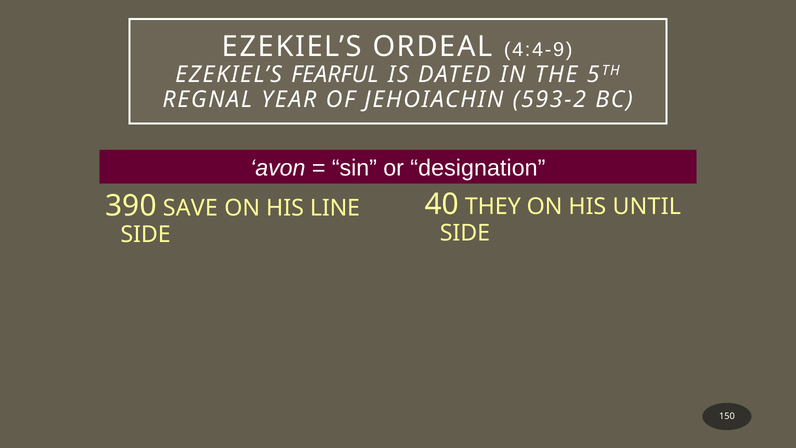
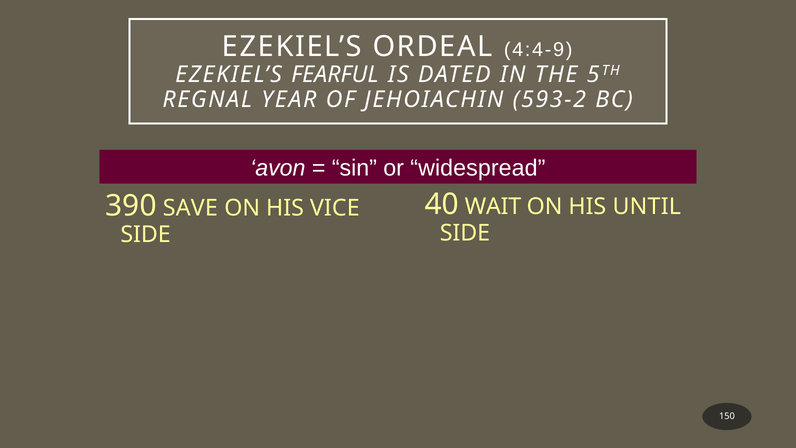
designation: designation -> widespread
THEY: THEY -> WAIT
LINE: LINE -> VICE
